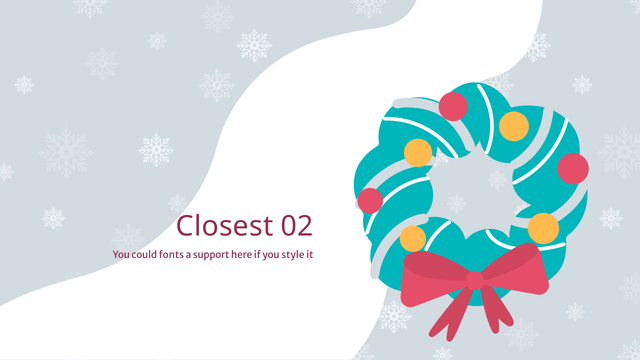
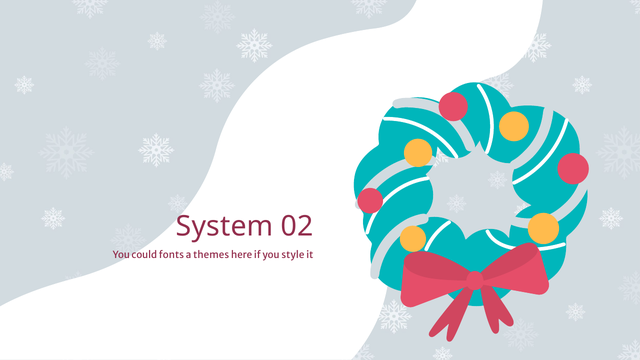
Closest: Closest -> System
support: support -> themes
